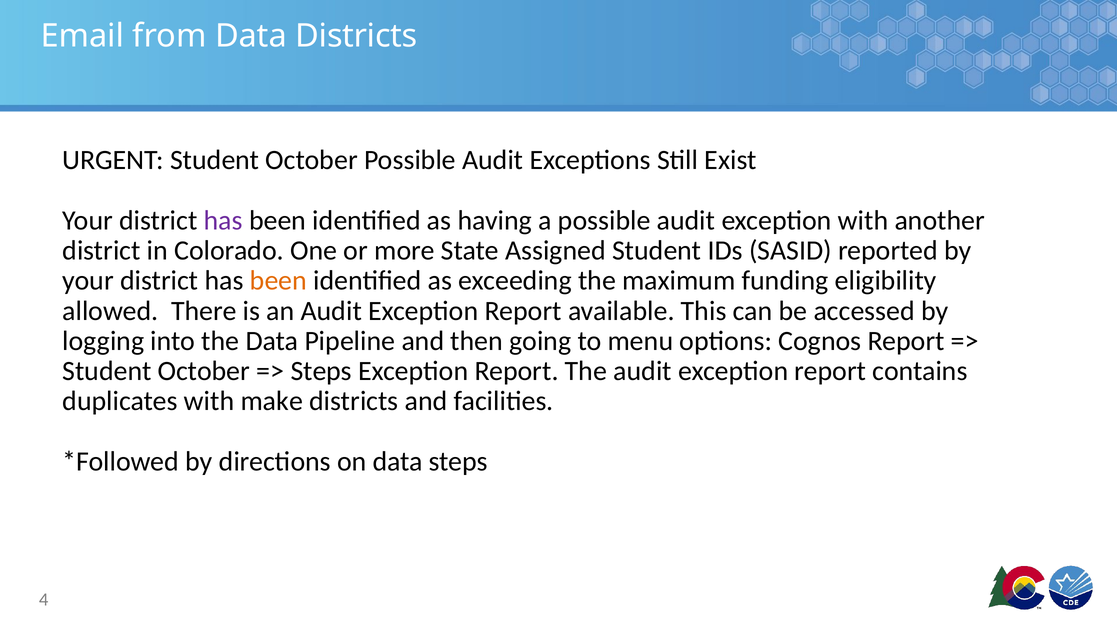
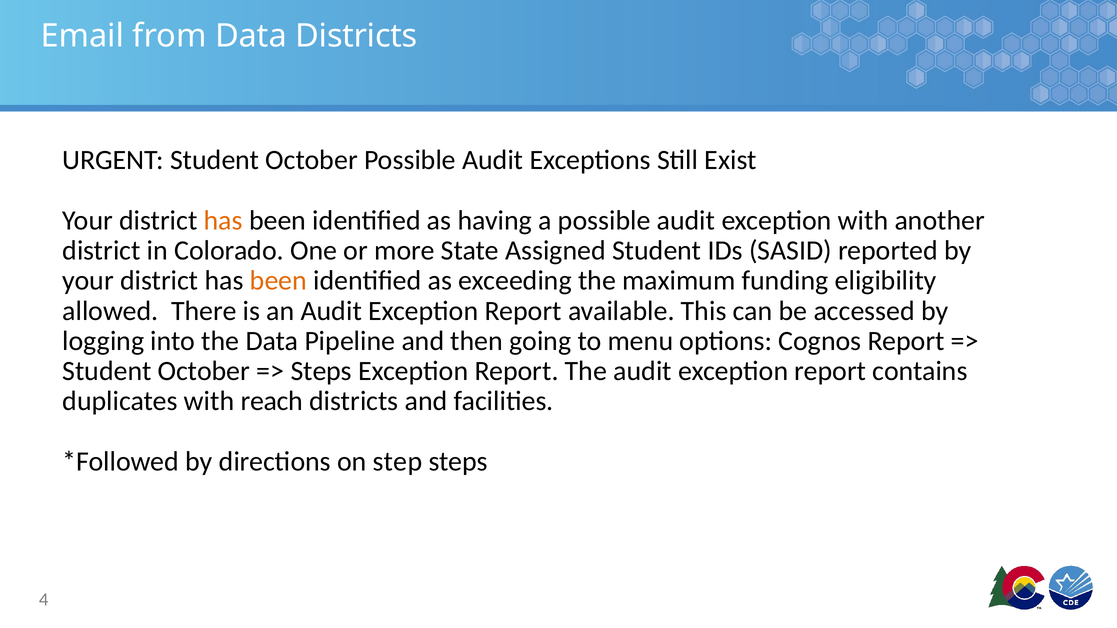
has at (223, 221) colour: purple -> orange
make: make -> reach
on data: data -> step
